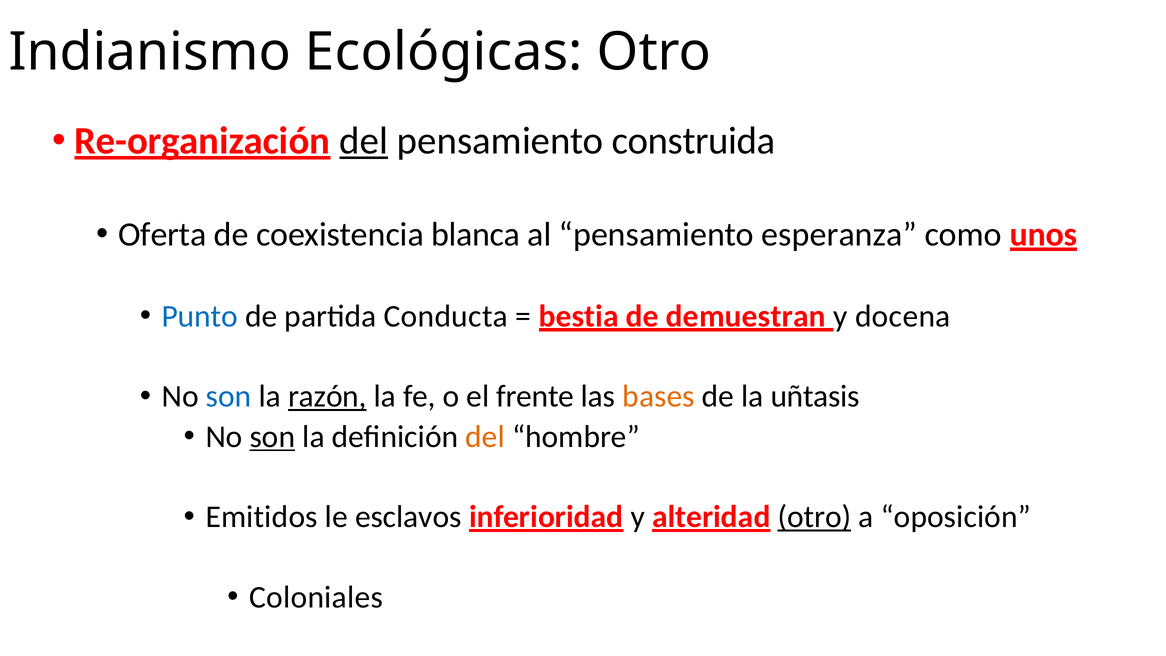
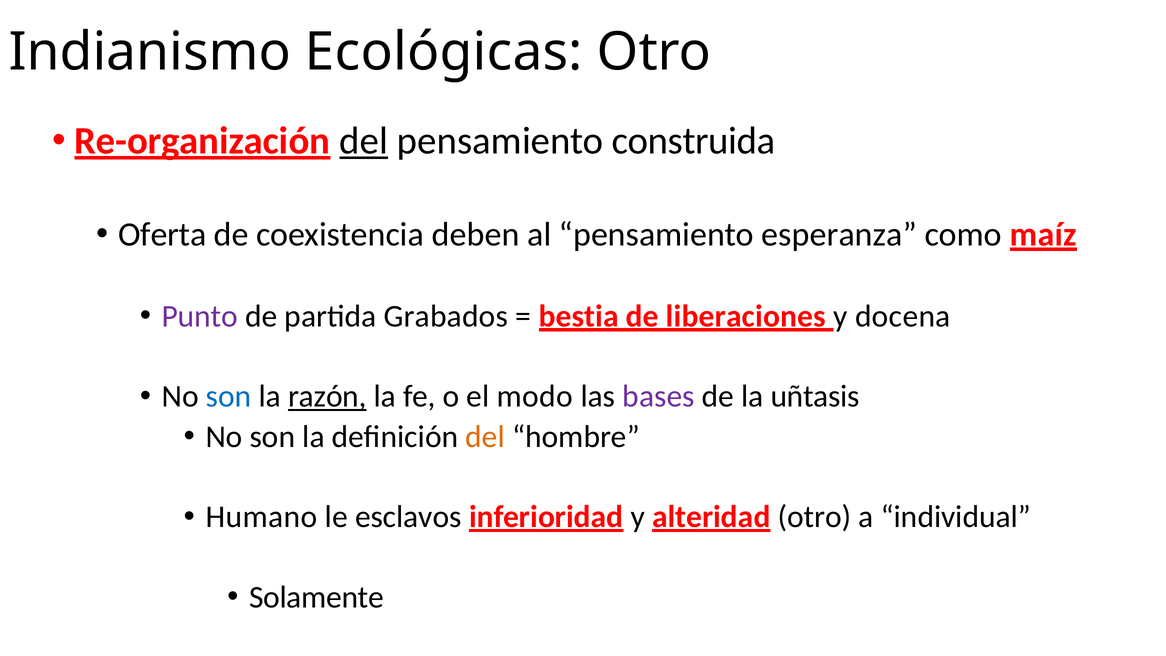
blanca: blanca -> deben
unos: unos -> maíz
Punto colour: blue -> purple
Conducta: Conducta -> Grabados
demuestran: demuestran -> liberaciones
frente: frente -> modo
bases colour: orange -> purple
son at (272, 437) underline: present -> none
Emitidos: Emitidos -> Humano
otro at (814, 517) underline: present -> none
oposición: oposición -> individual
Coloniales: Coloniales -> Solamente
